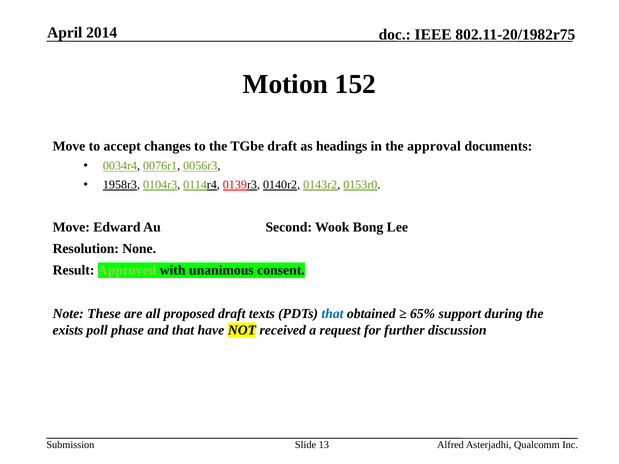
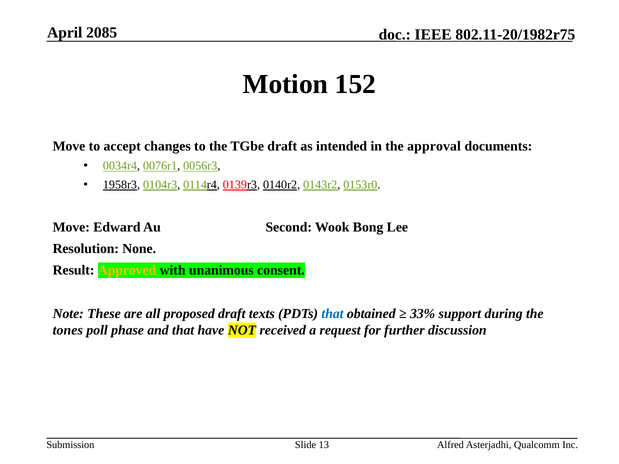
2014: 2014 -> 2085
headings: headings -> intended
Approved colour: light green -> yellow
65%: 65% -> 33%
exists: exists -> tones
